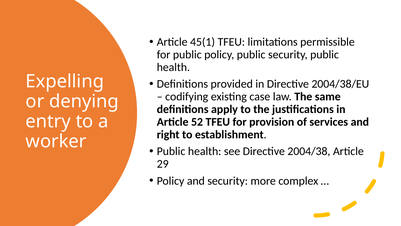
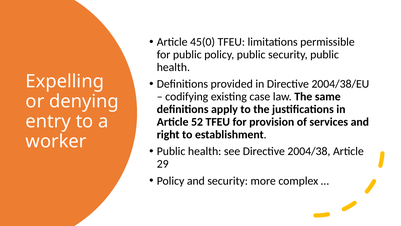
45(1: 45(1 -> 45(0
